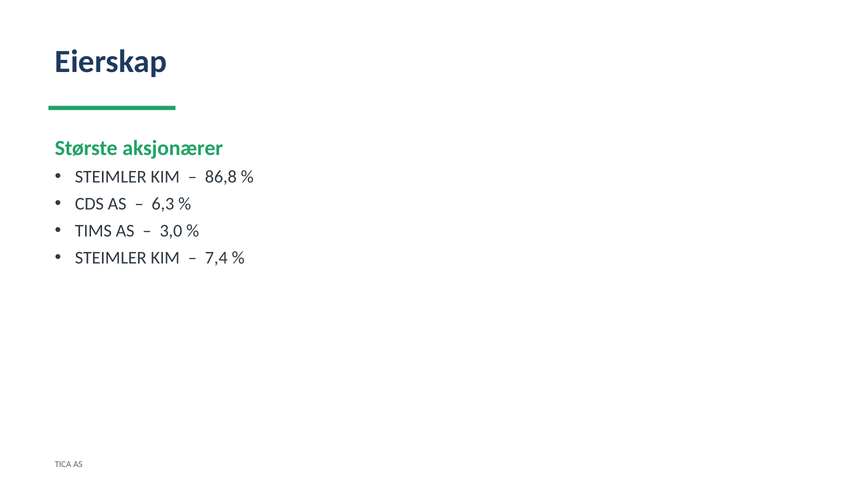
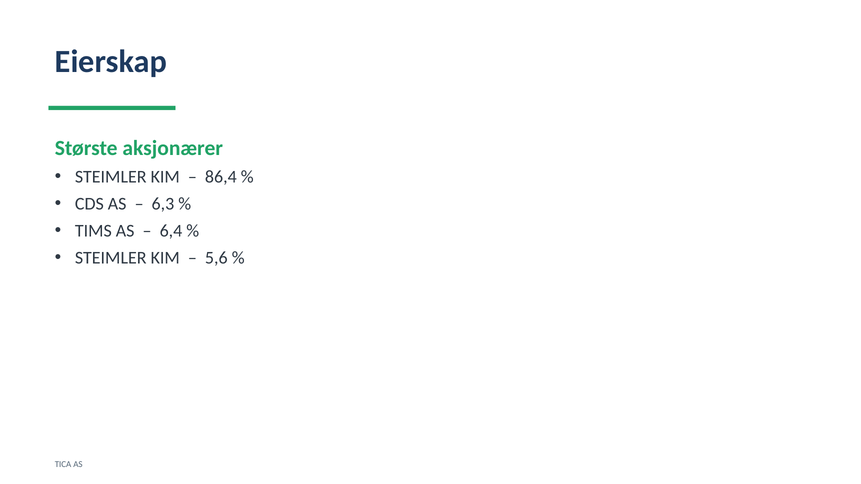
86,8: 86,8 -> 86,4
3,0: 3,0 -> 6,4
7,4: 7,4 -> 5,6
